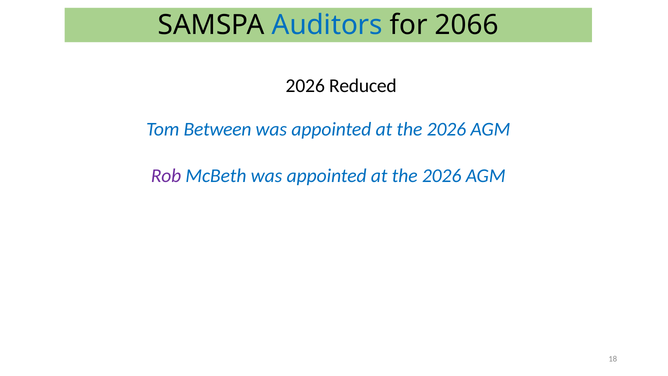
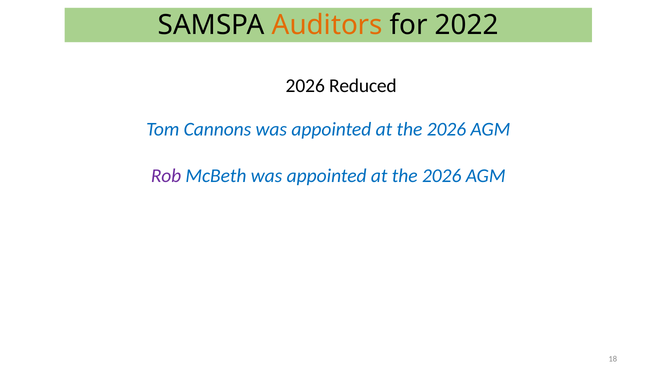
Auditors colour: blue -> orange
2066: 2066 -> 2022
Between: Between -> Cannons
